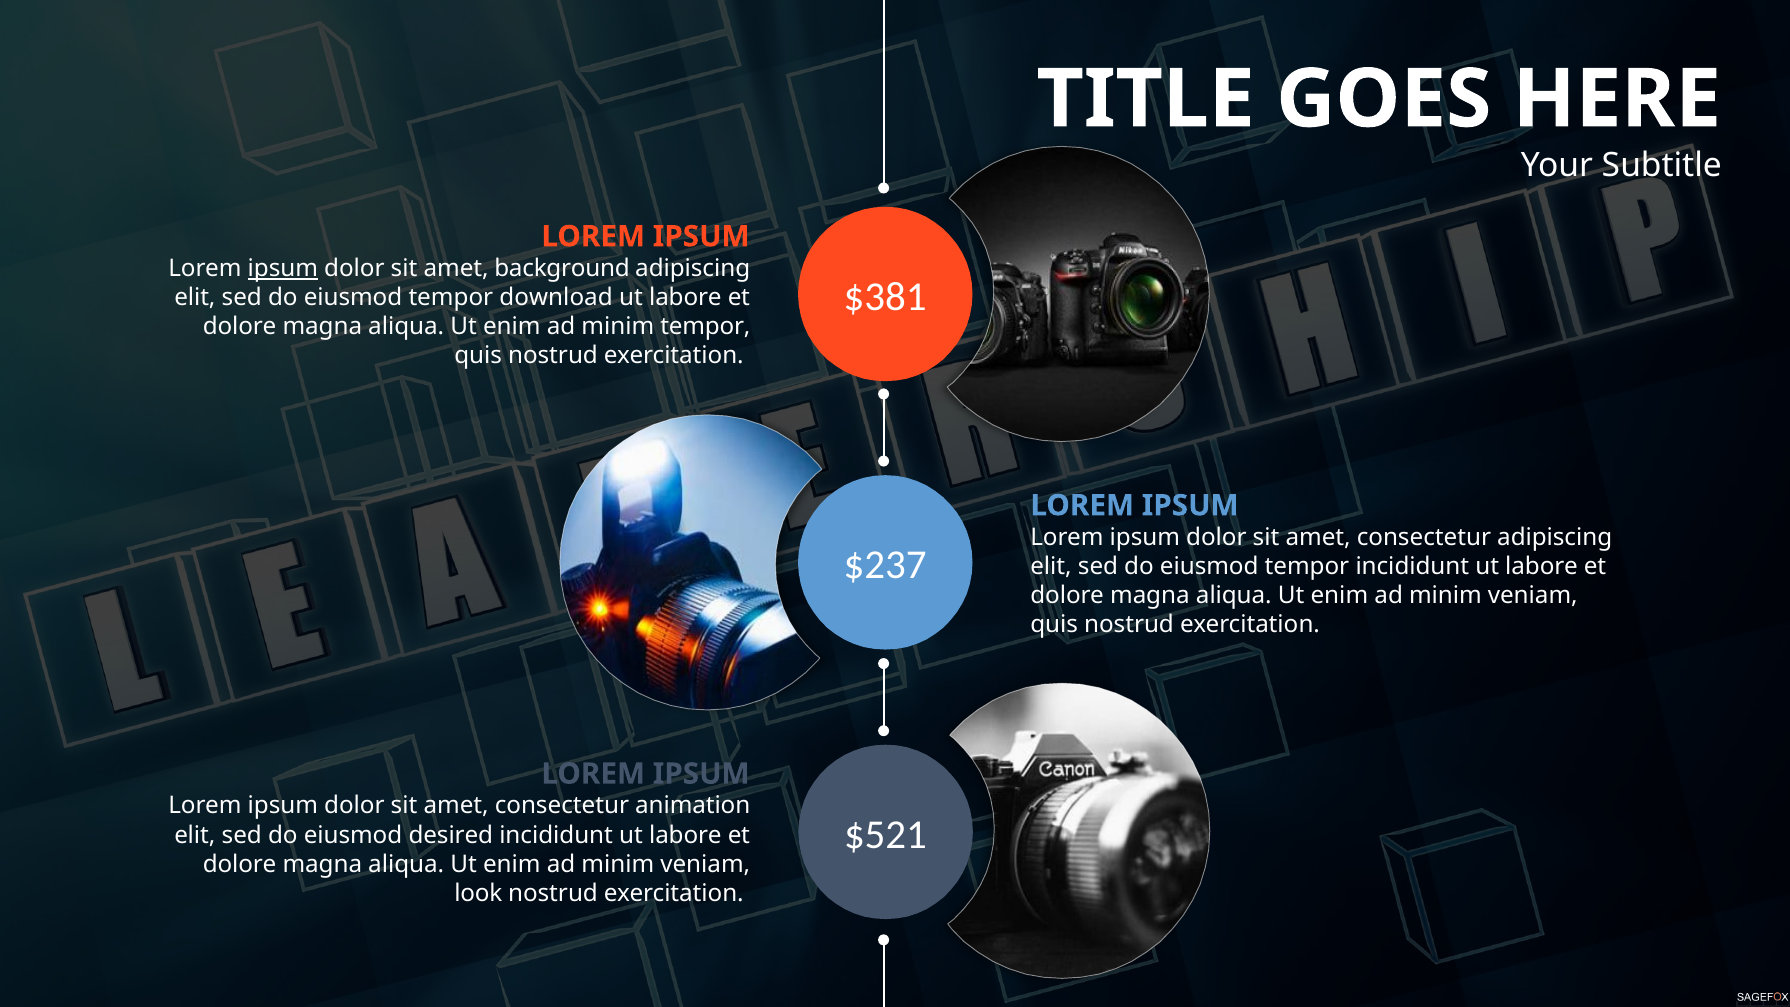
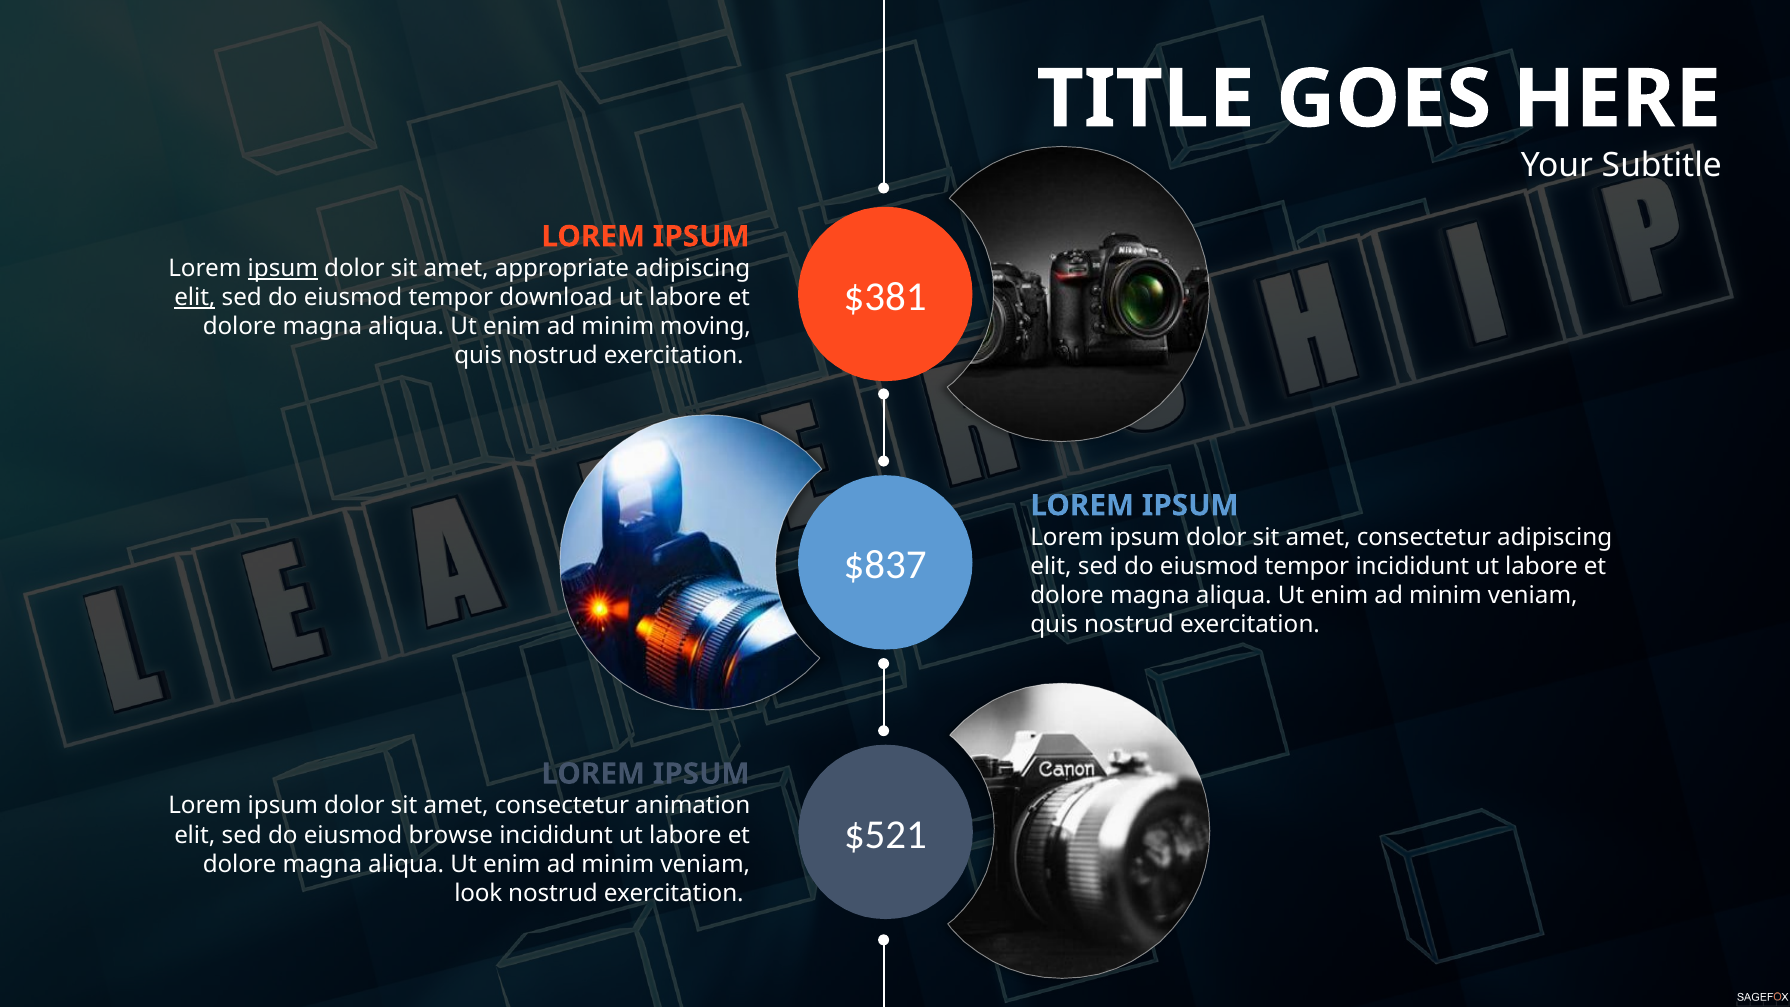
background: background -> appropriate
elit at (195, 298) underline: none -> present
minim tempor: tempor -> moving
$237: $237 -> $837
desired: desired -> browse
